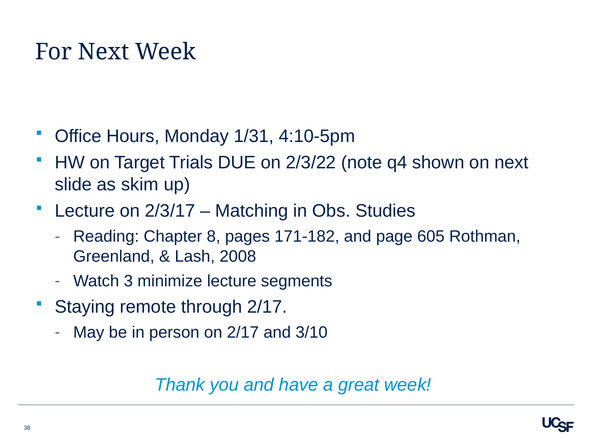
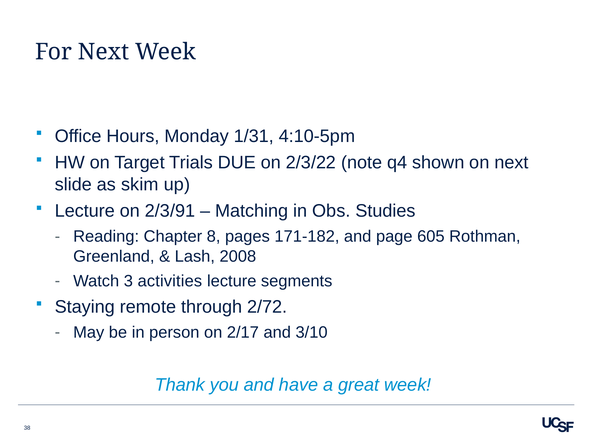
2/3/17: 2/3/17 -> 2/3/91
minimize: minimize -> activities
through 2/17: 2/17 -> 2/72
